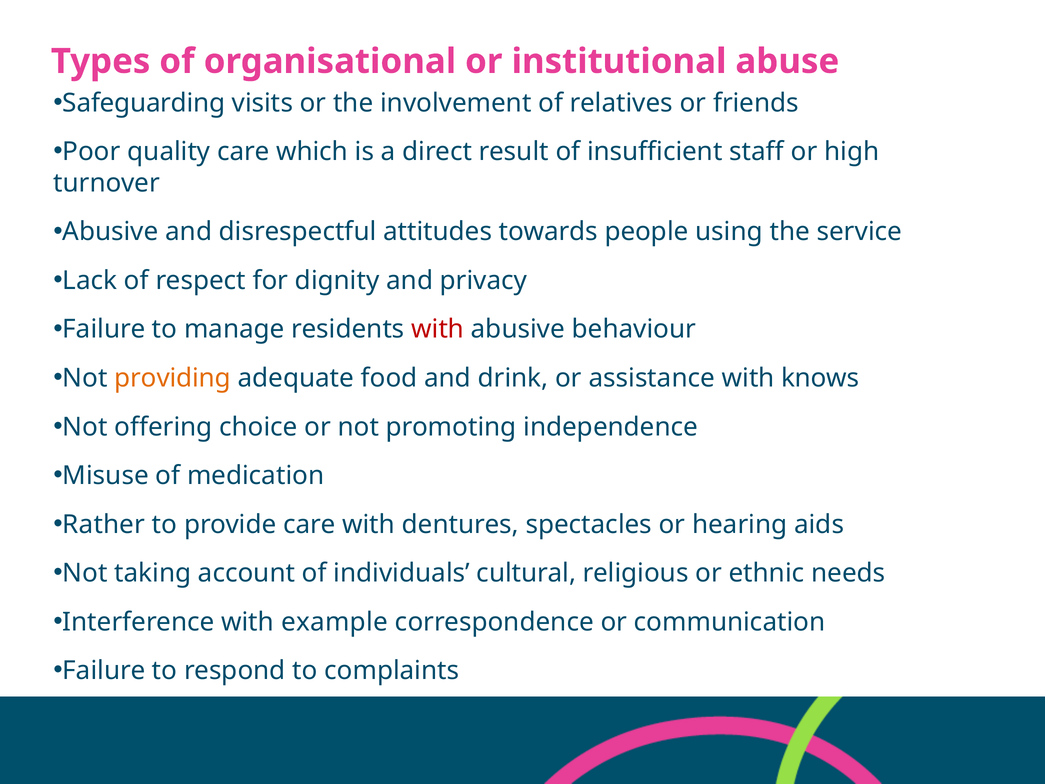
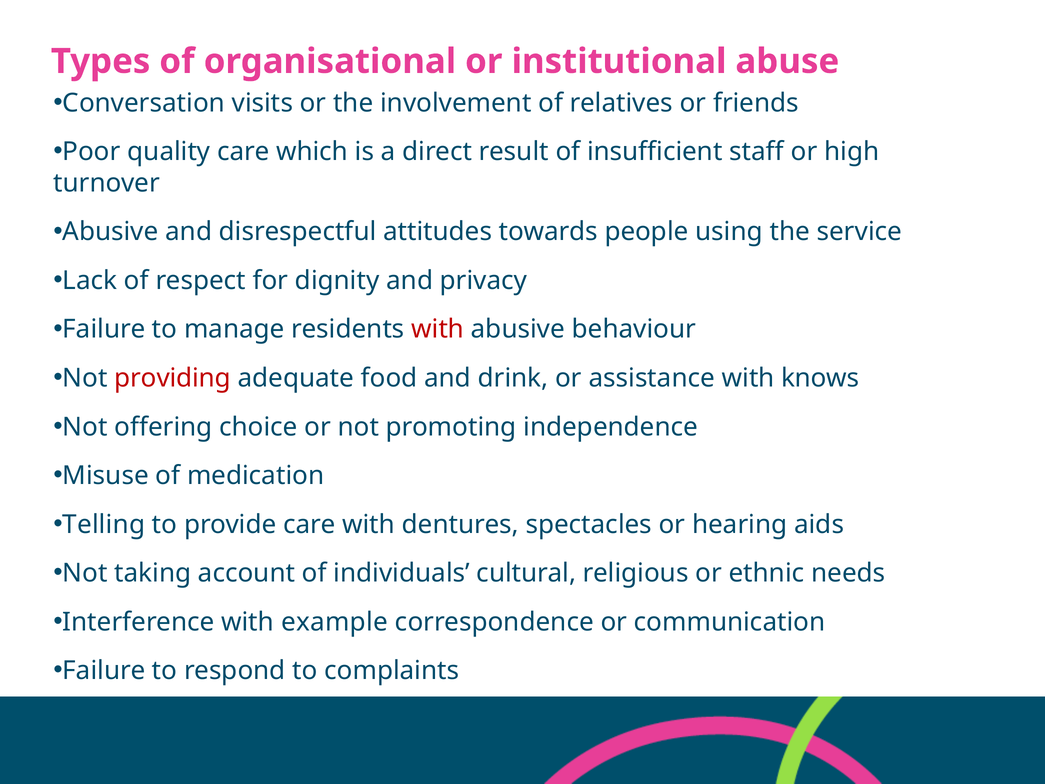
Safeguarding: Safeguarding -> Conversation
providing colour: orange -> red
Rather: Rather -> Telling
